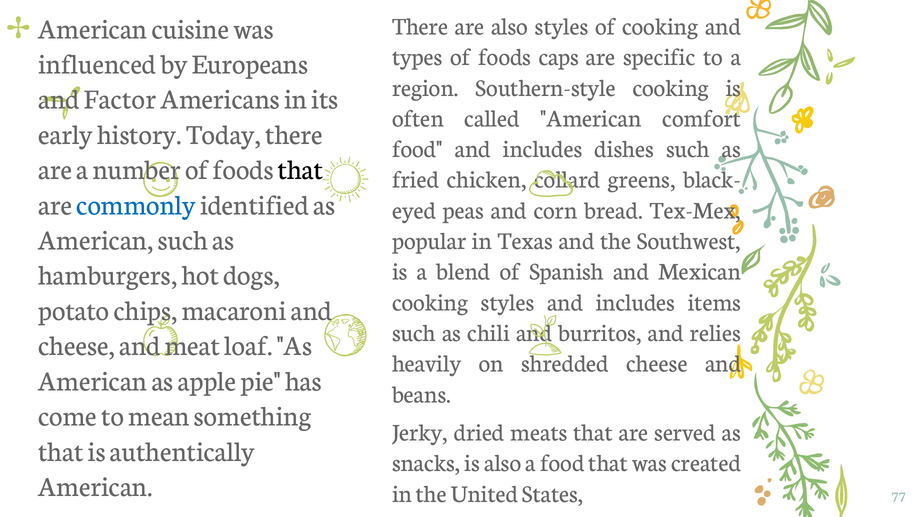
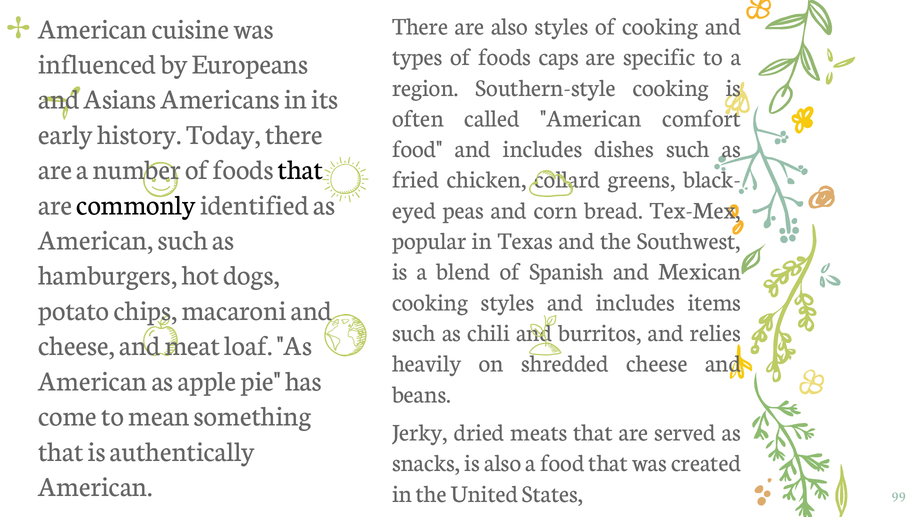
Factor: Factor -> Asians
commonly colour: blue -> black
77: 77 -> 99
